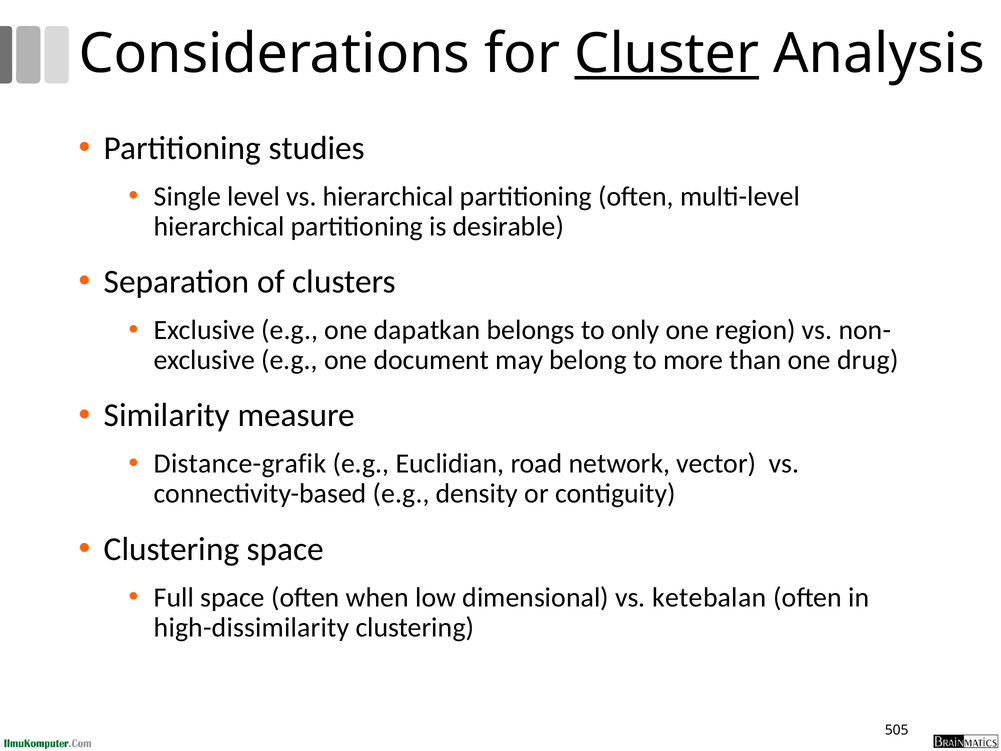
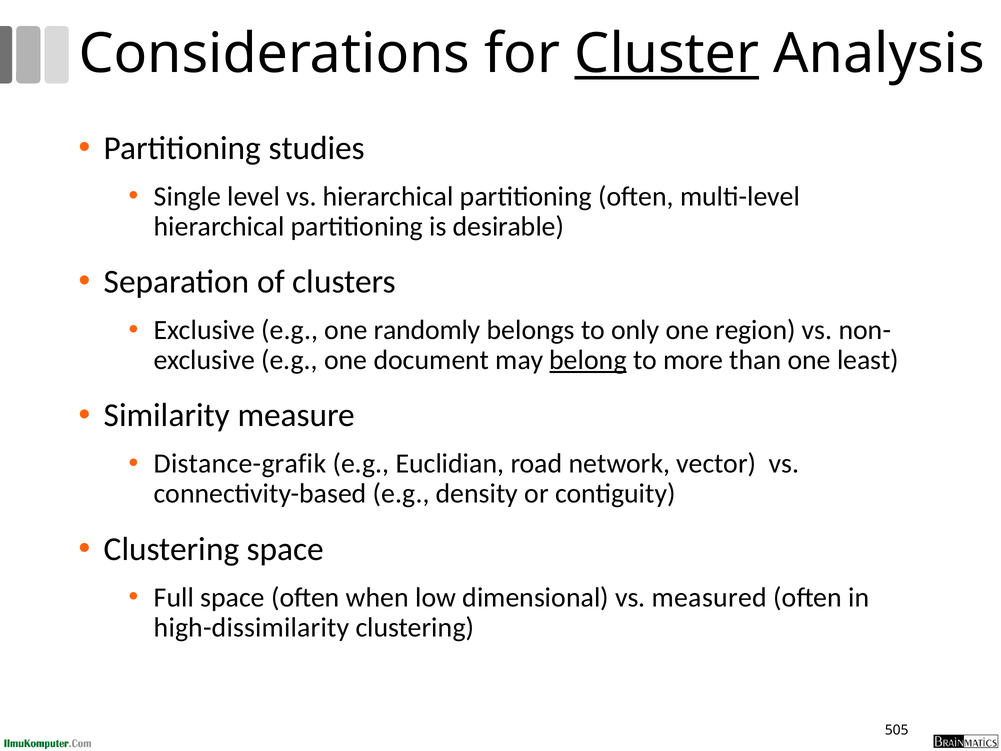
dapatkan: dapatkan -> randomly
belong underline: none -> present
drug: drug -> least
ketebalan: ketebalan -> measured
